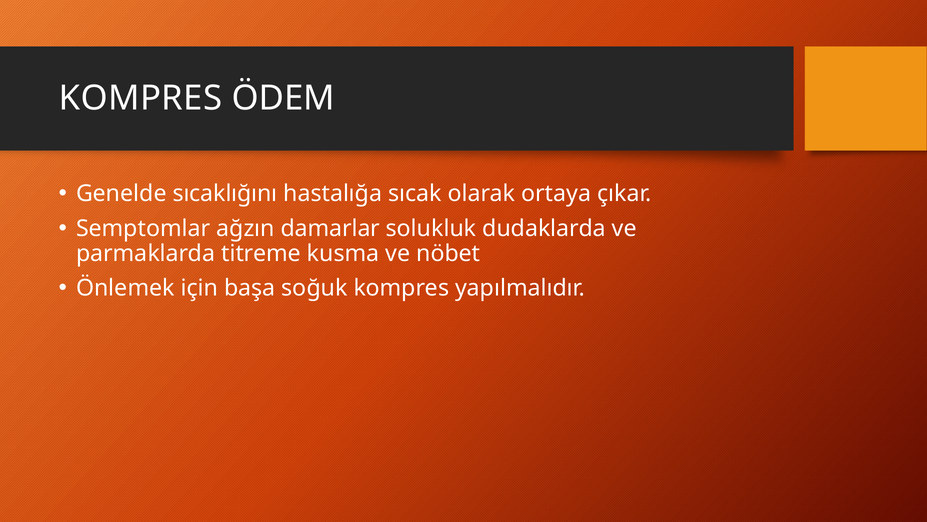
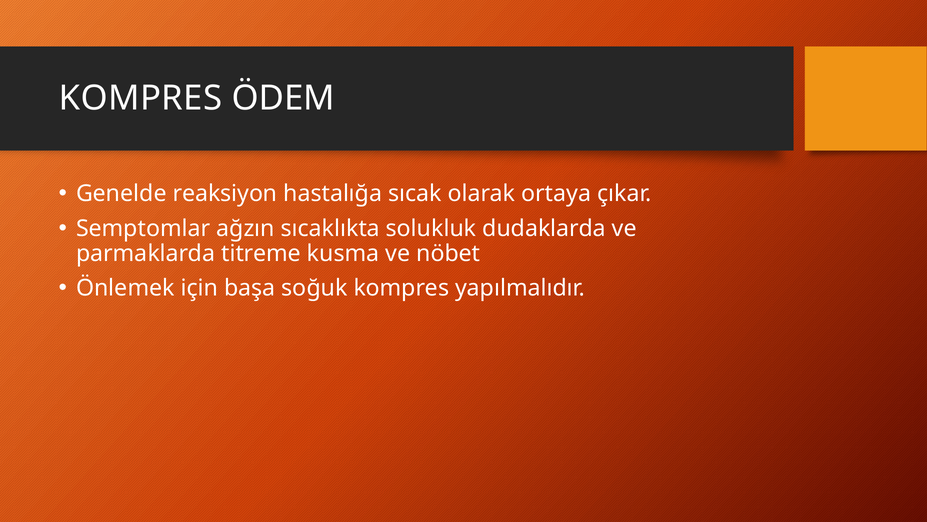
sıcaklığını: sıcaklığını -> reaksiyon
damarlar: damarlar -> sıcaklıkta
